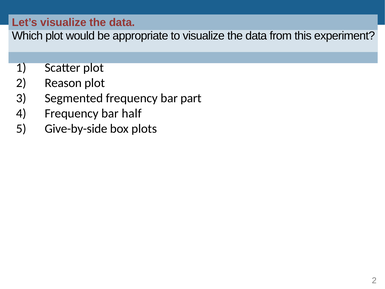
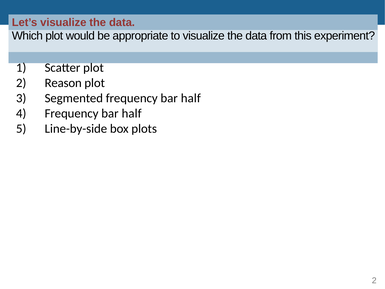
Segmented frequency bar part: part -> half
Give-by-side: Give-by-side -> Line-by-side
